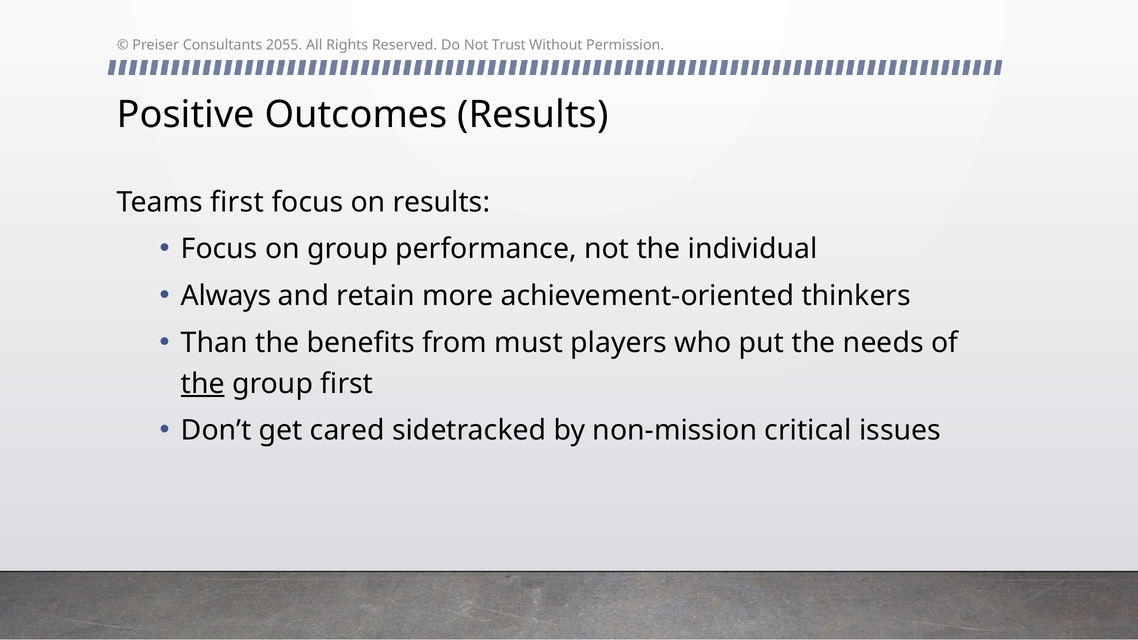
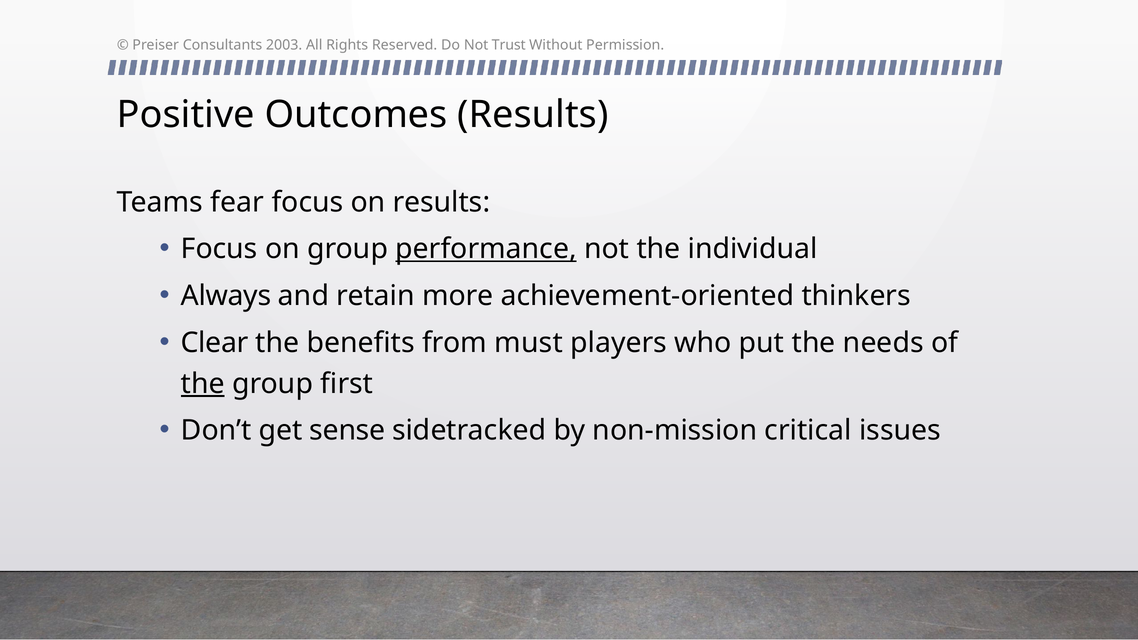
2055: 2055 -> 2003
Teams first: first -> fear
performance underline: none -> present
Than: Than -> Clear
cared: cared -> sense
